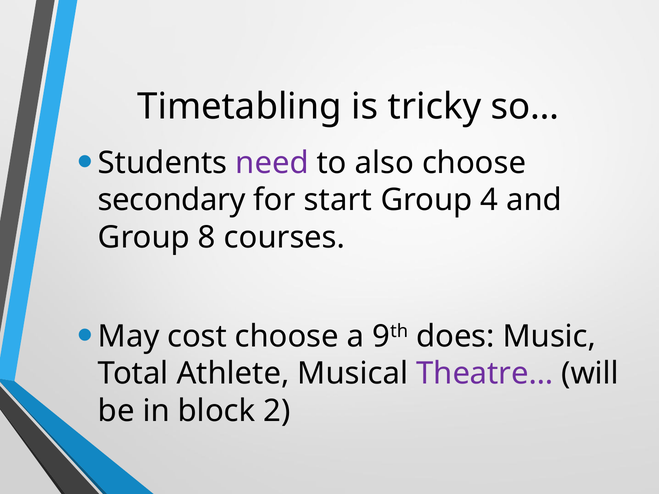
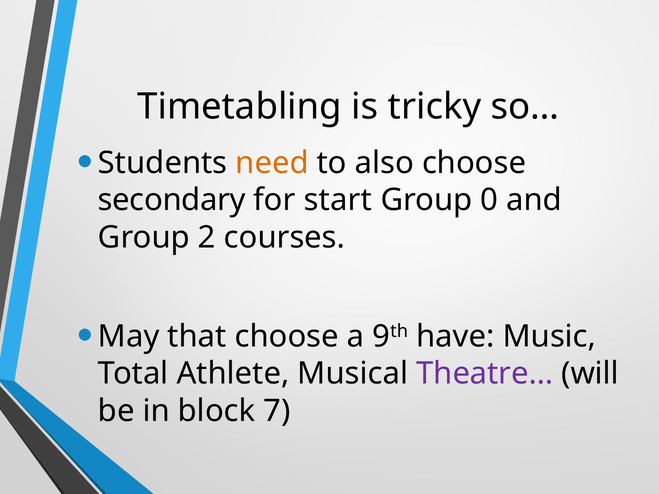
need colour: purple -> orange
4: 4 -> 0
8: 8 -> 2
cost: cost -> that
does: does -> have
2: 2 -> 7
